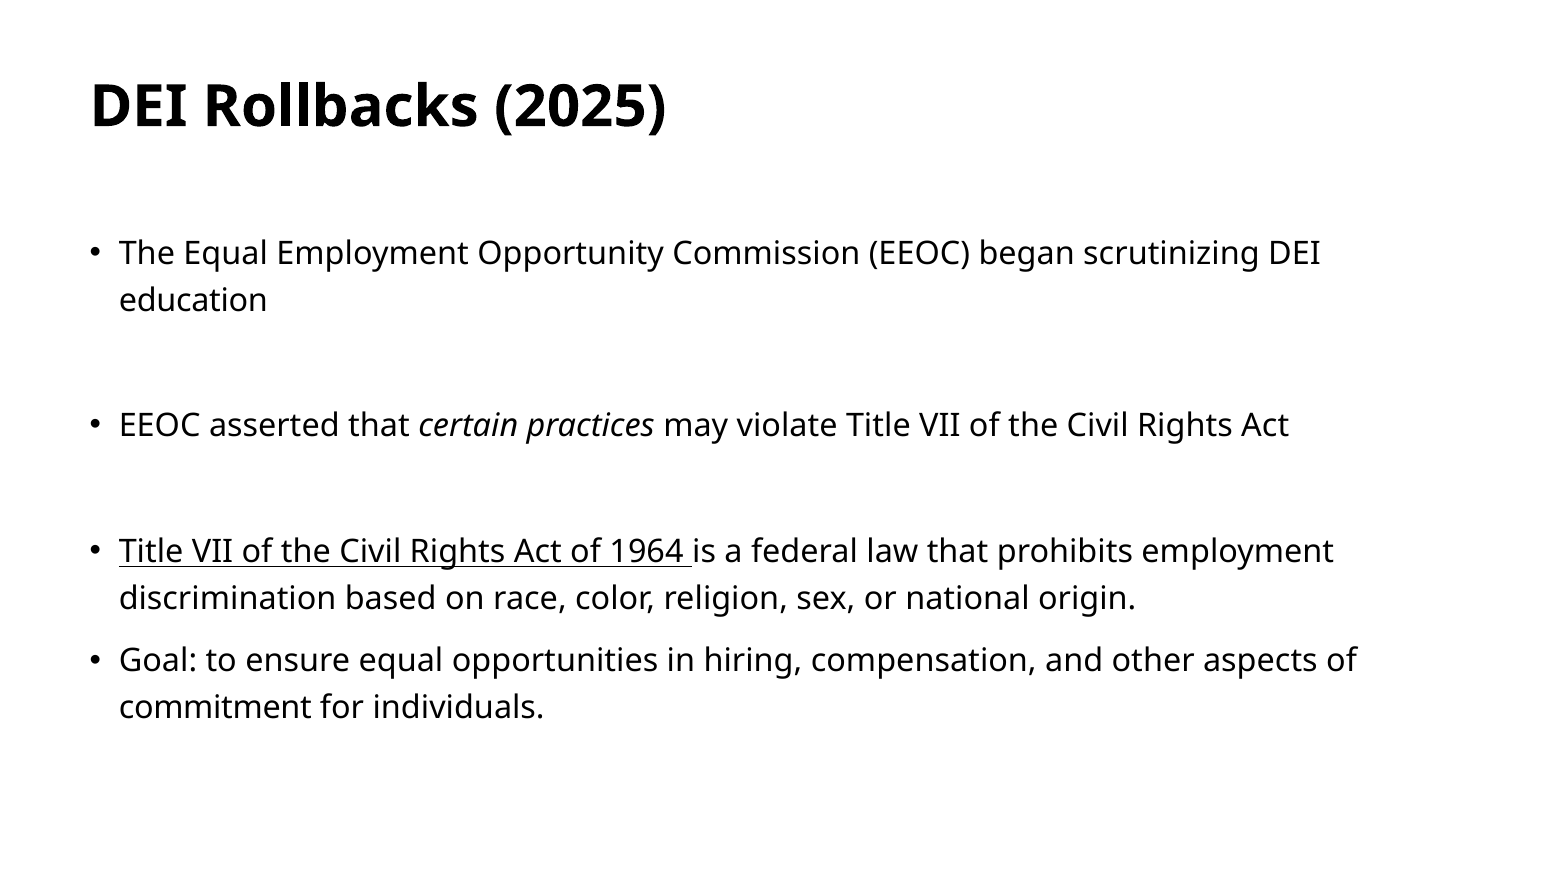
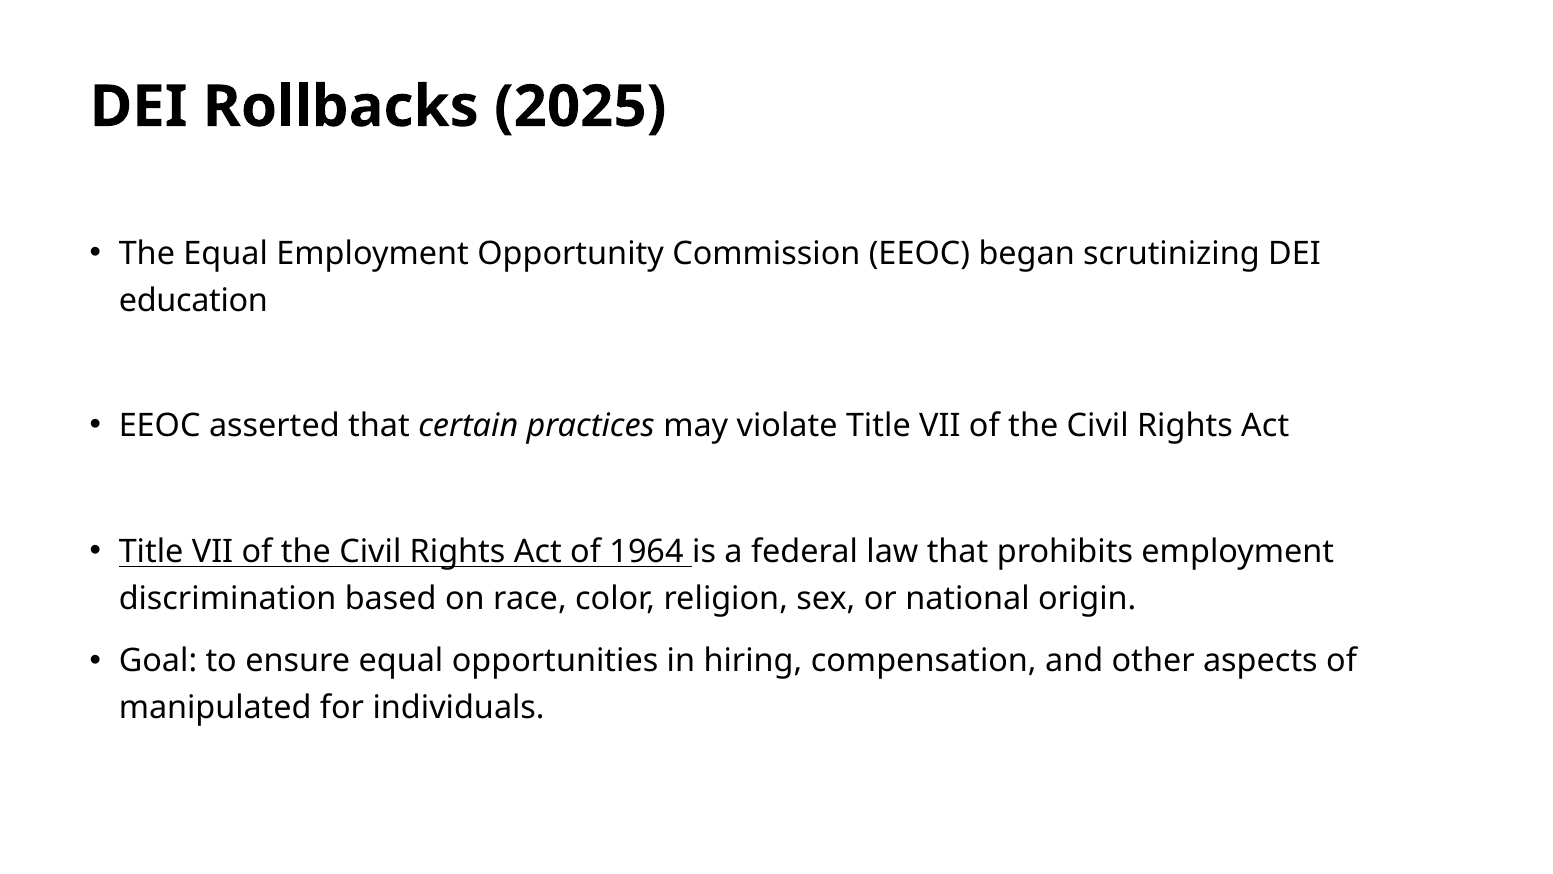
commitment: commitment -> manipulated
